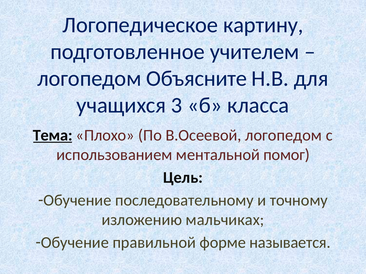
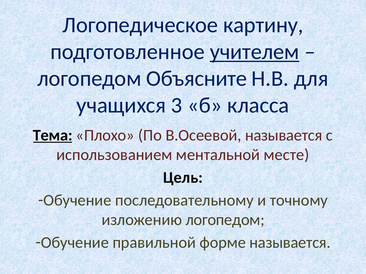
учителем underline: none -> present
В.Осеевой логопедом: логопедом -> называется
помог: помог -> месте
изложению мальчиках: мальчиках -> логопедом
